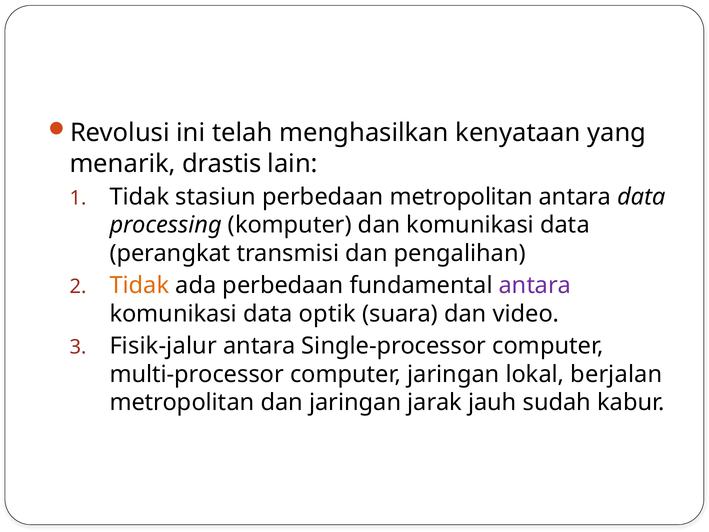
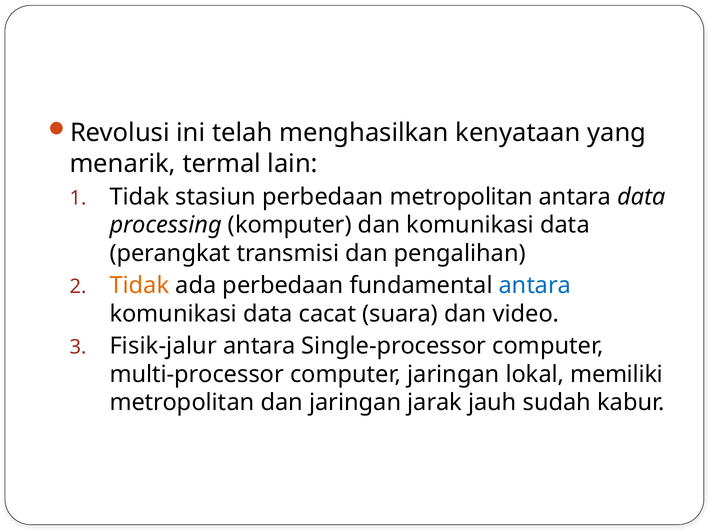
drastis: drastis -> termal
antara at (535, 285) colour: purple -> blue
optik: optik -> cacat
berjalan: berjalan -> memiliki
